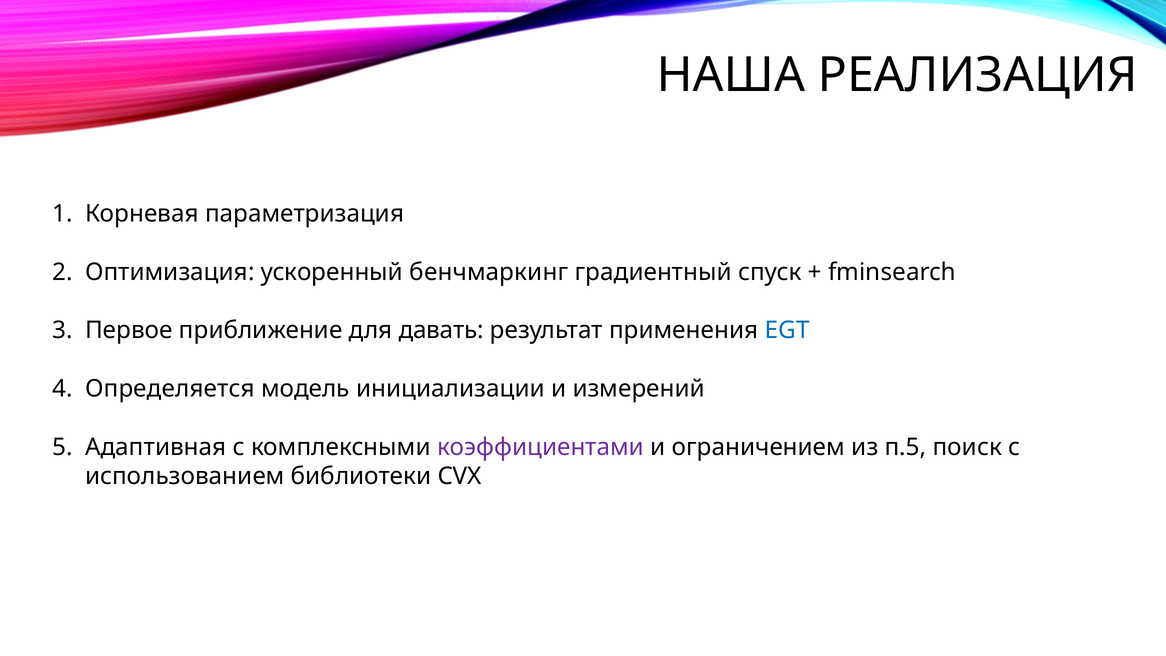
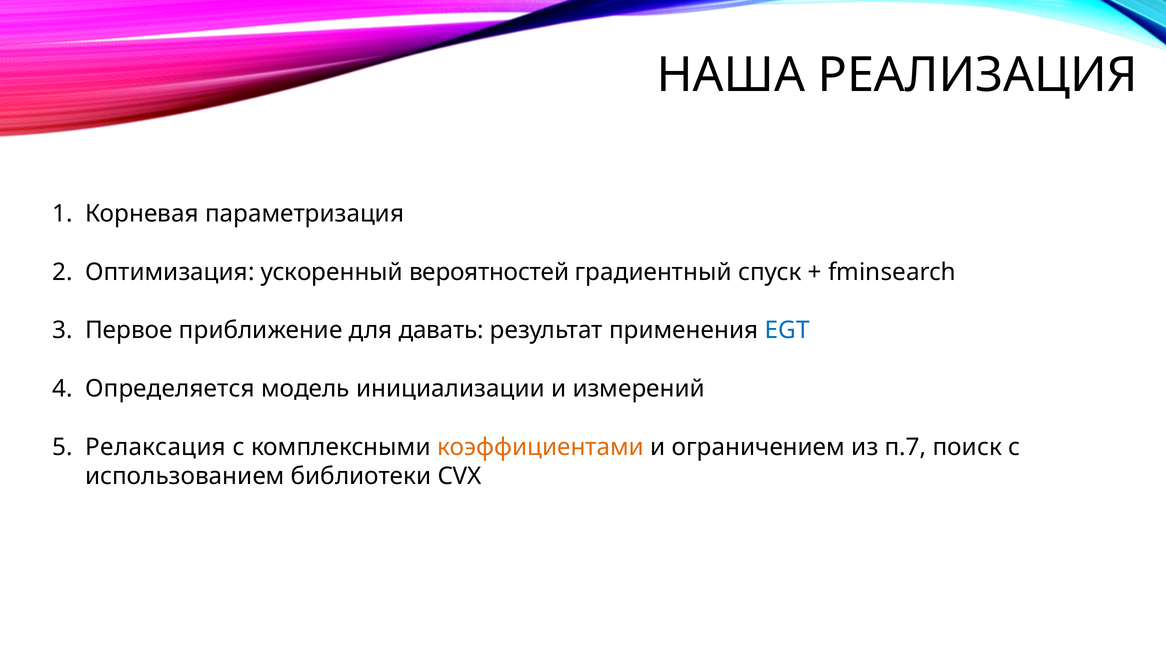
бенчмаркинг: бенчмаркинг -> вероятностей
Адаптивная: Адаптивная -> Релаксация
коэффициентами colour: purple -> orange
п.5: п.5 -> п.7
